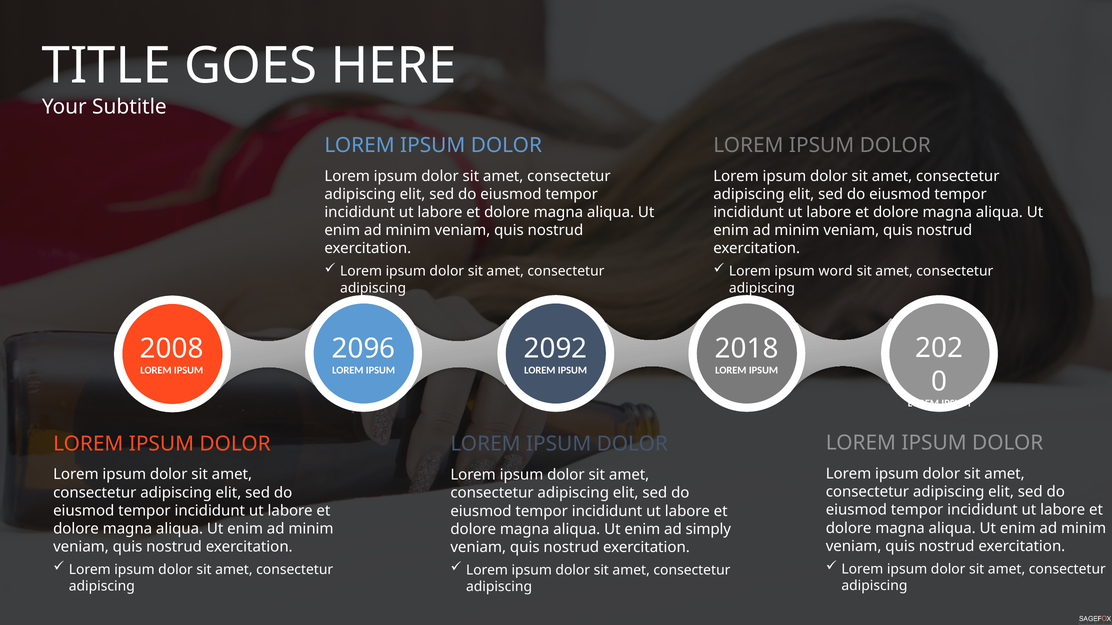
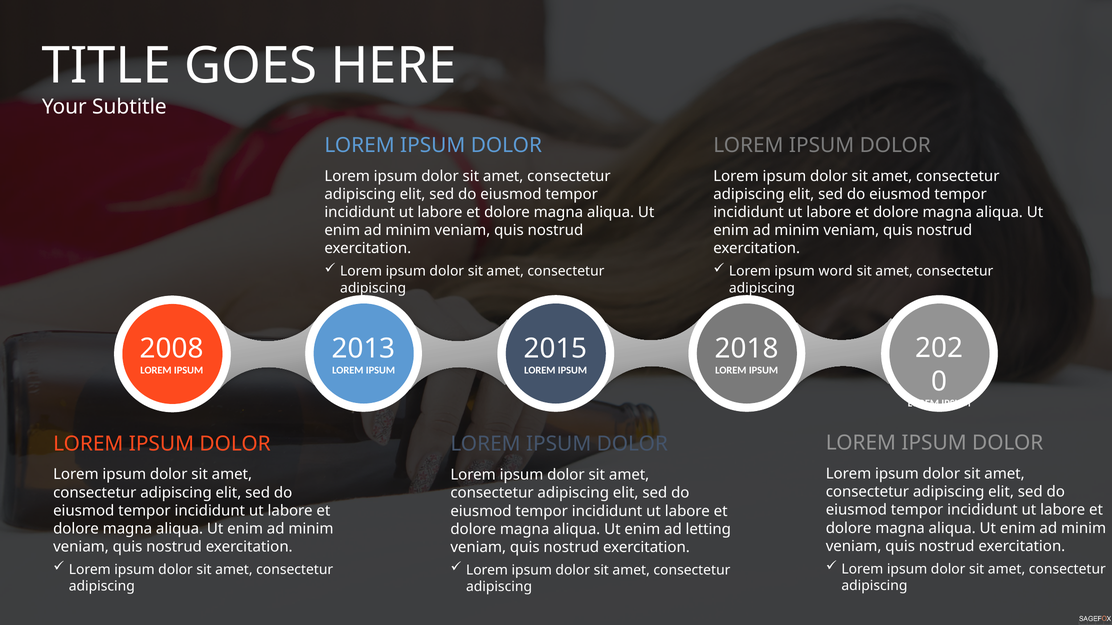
2096: 2096 -> 2013
2092: 2092 -> 2015
simply: simply -> letting
